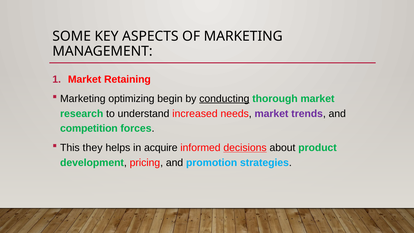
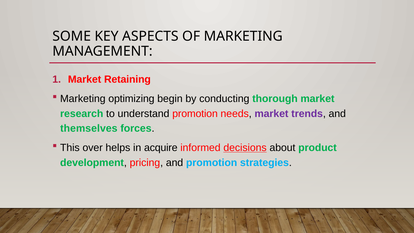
conducting underline: present -> none
understand increased: increased -> promotion
competition: competition -> themselves
they: they -> over
